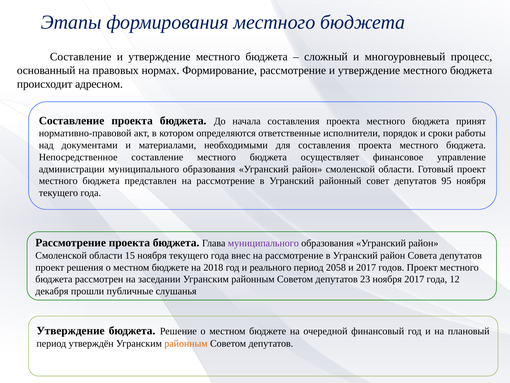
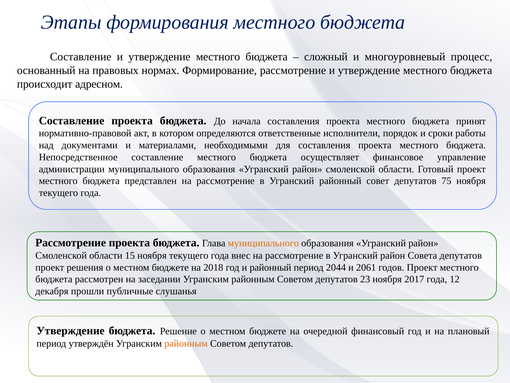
95: 95 -> 75
муниципального at (263, 243) colour: purple -> orange
и реального: реального -> районный
2058: 2058 -> 2044
и 2017: 2017 -> 2061
